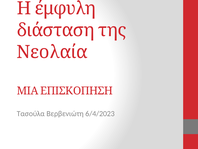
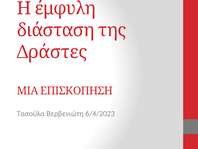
Νεολαία: Νεολαία -> Δράστες
